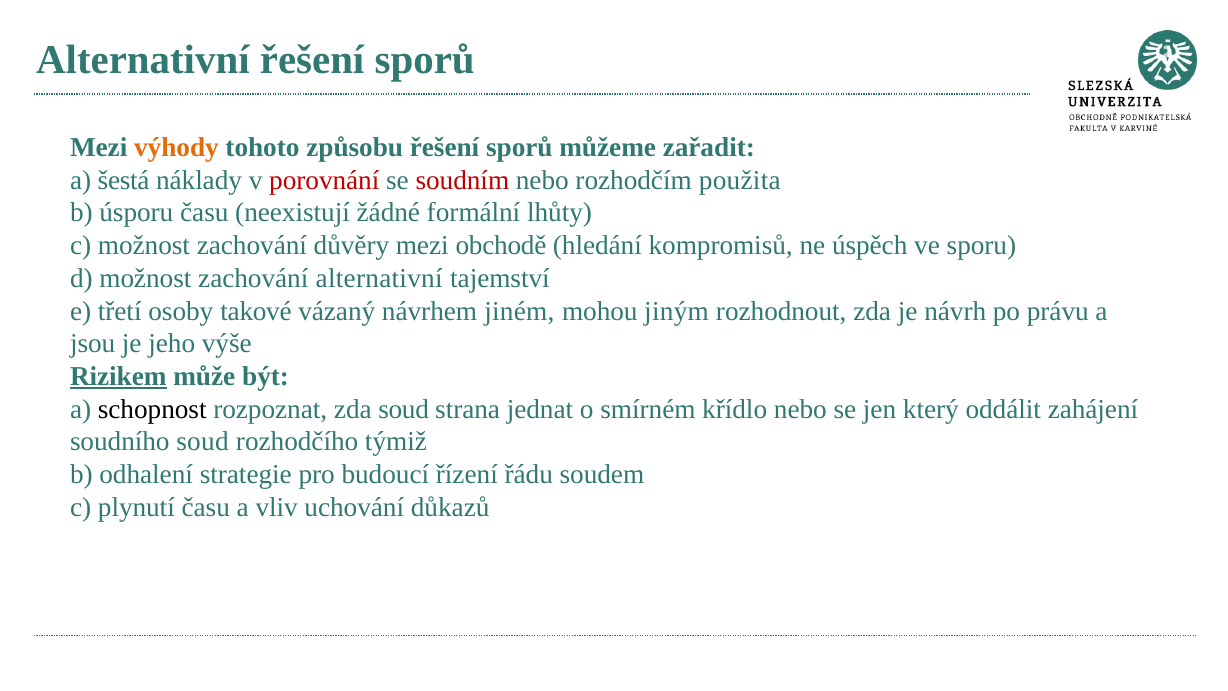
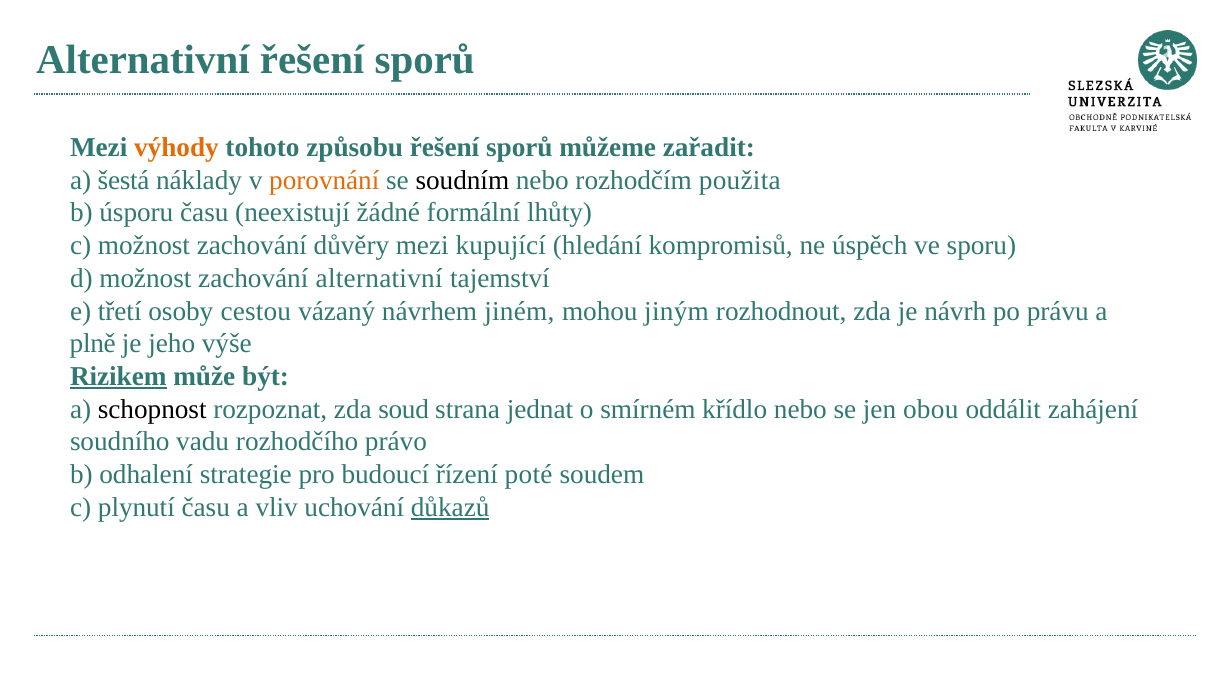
porovnání colour: red -> orange
soudním colour: red -> black
obchodě: obchodě -> kupující
takové: takové -> cestou
jsou: jsou -> plně
který: který -> obou
soudního soud: soud -> vadu
týmiž: týmiž -> právo
řádu: řádu -> poté
důkazů underline: none -> present
